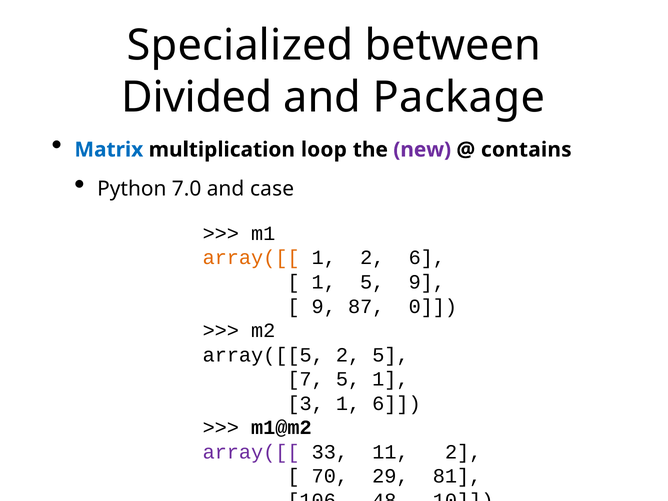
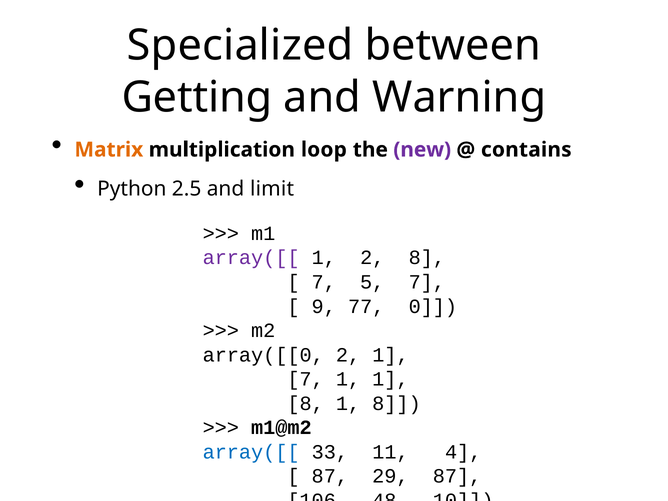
Divided: Divided -> Getting
Package: Package -> Warning
Matrix colour: blue -> orange
7.0: 7.0 -> 2.5
case: case -> limit
array([[ at (251, 258) colour: orange -> purple
2 6: 6 -> 8
1 at (324, 282): 1 -> 7
5 9: 9 -> 7
87: 87 -> 77
array([[5: array([[5 -> array([[0
2 5: 5 -> 1
7 5: 5 -> 1
3 at (306, 403): 3 -> 8
6 at (396, 403): 6 -> 8
array([[ at (251, 452) colour: purple -> blue
11 2: 2 -> 4
70 at (330, 476): 70 -> 87
29 81: 81 -> 87
